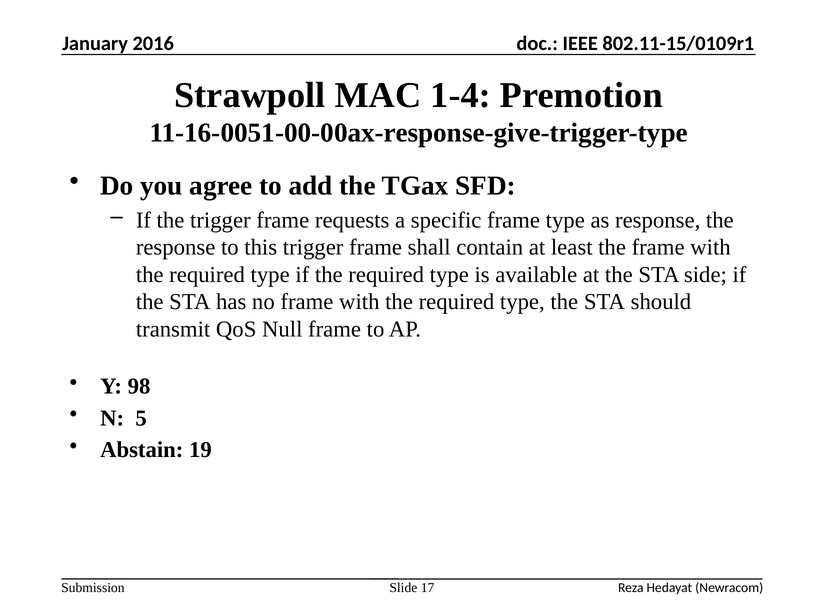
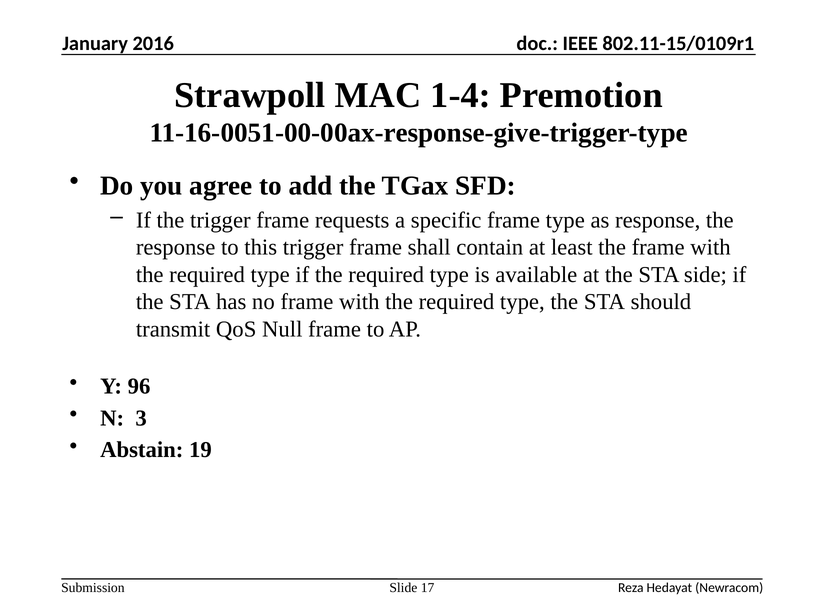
98: 98 -> 96
5: 5 -> 3
